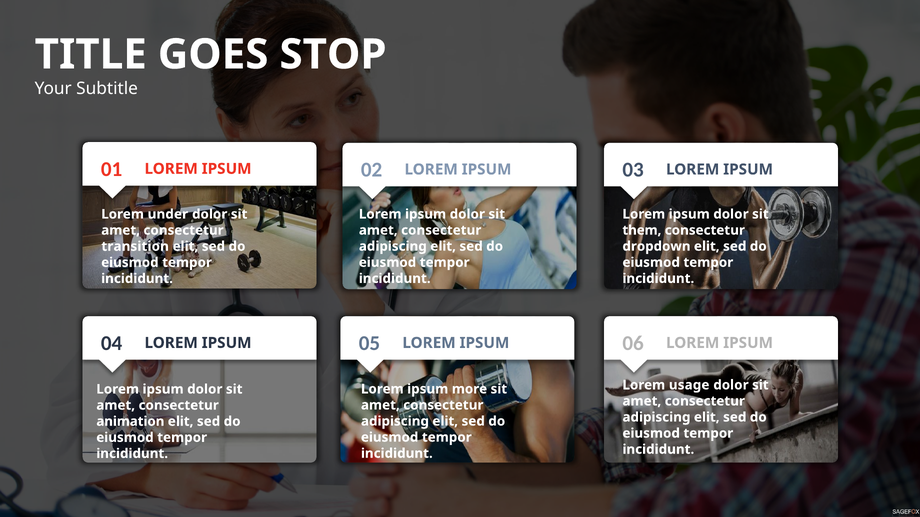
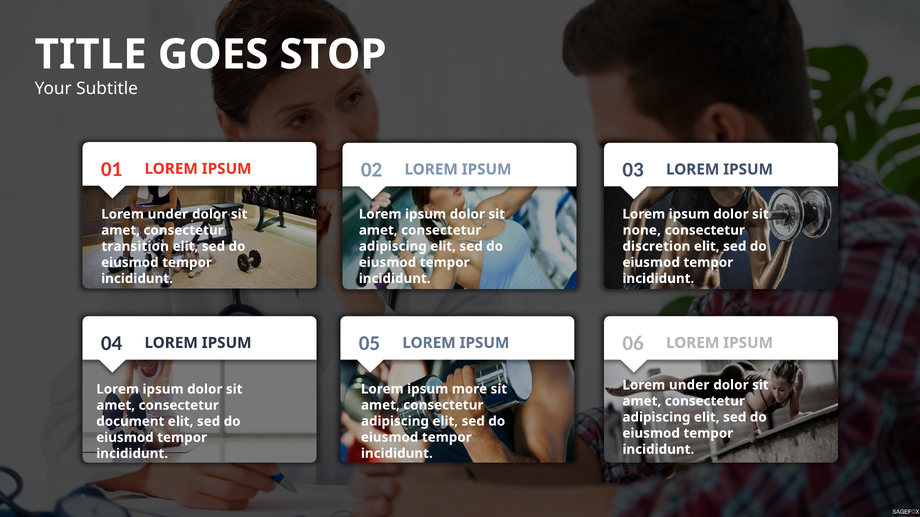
them: them -> none
dropdown: dropdown -> discretion
usage at (689, 385): usage -> under
animation: animation -> document
